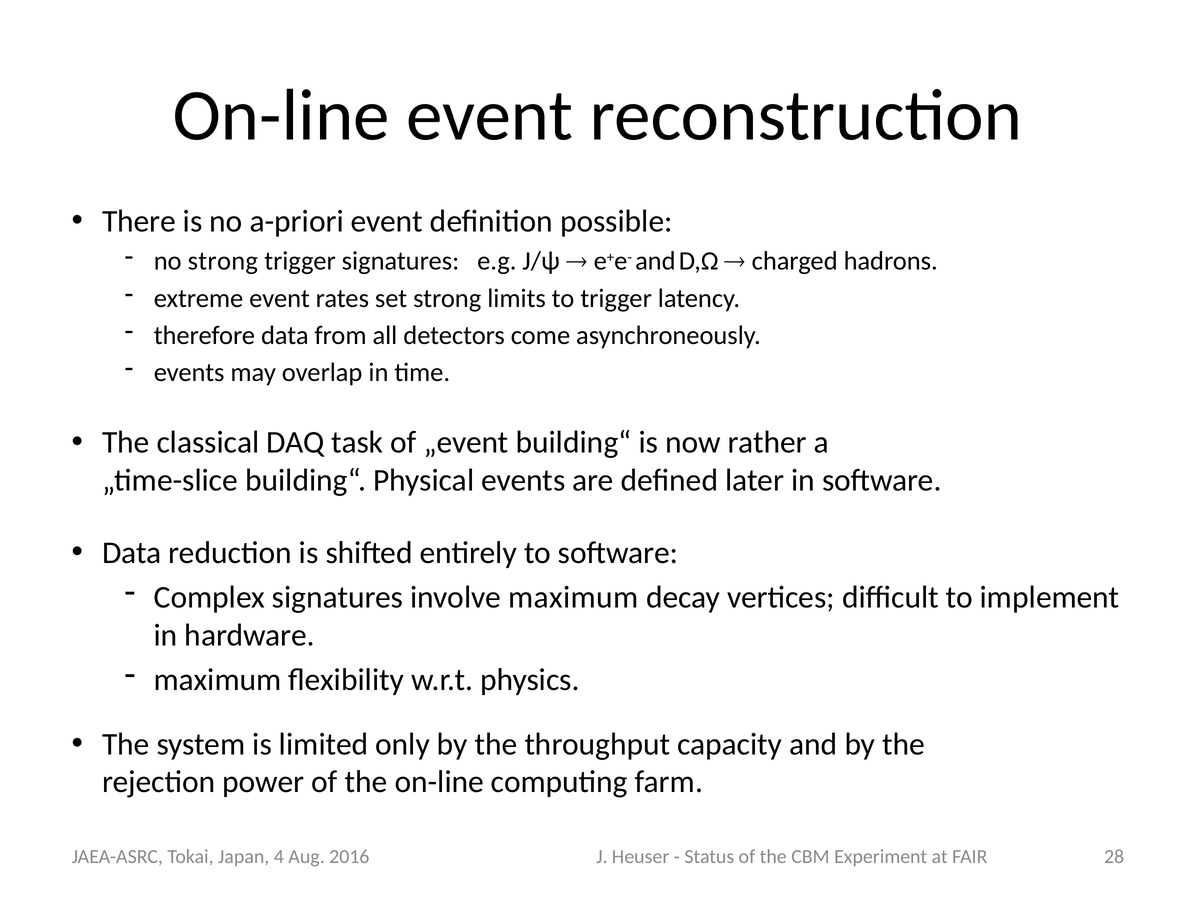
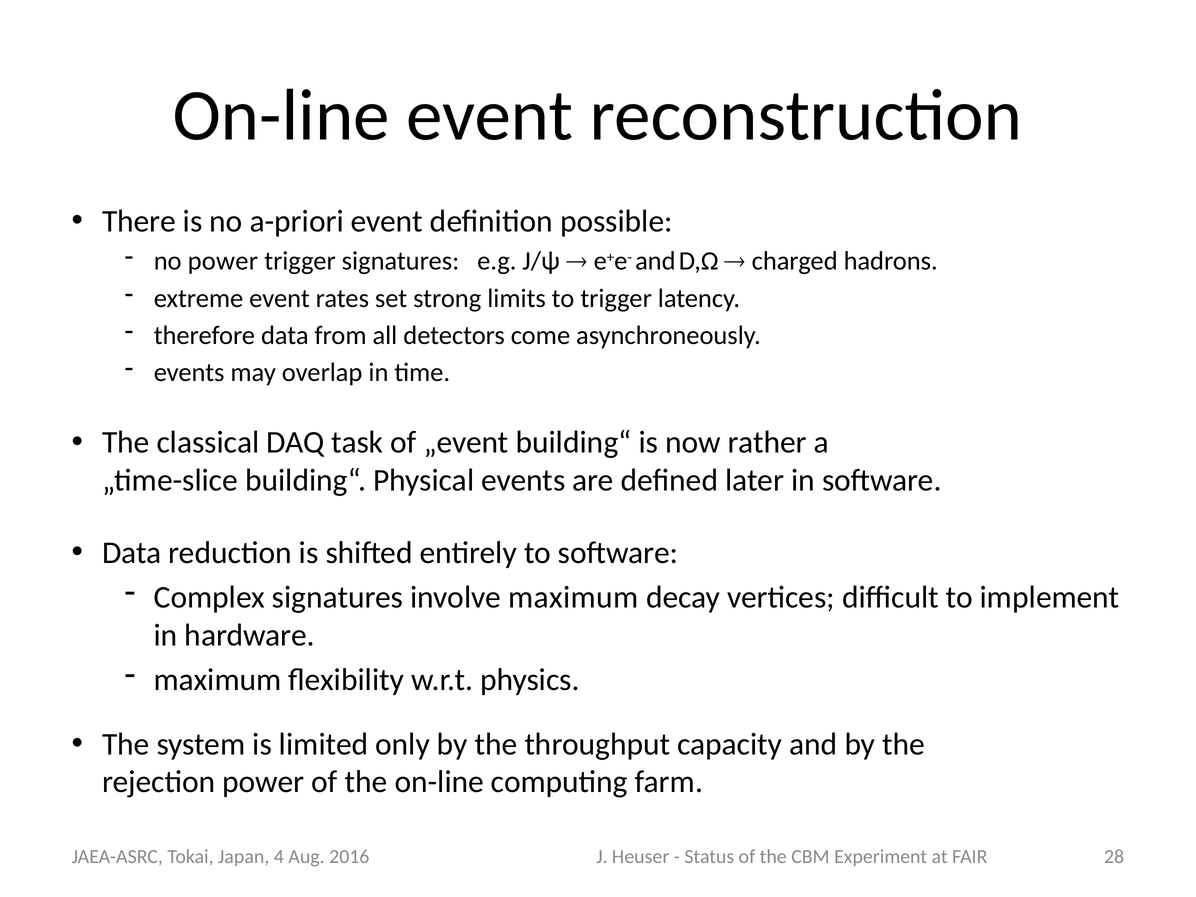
no strong: strong -> power
